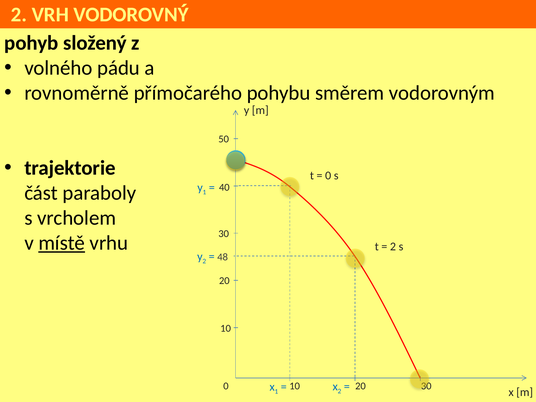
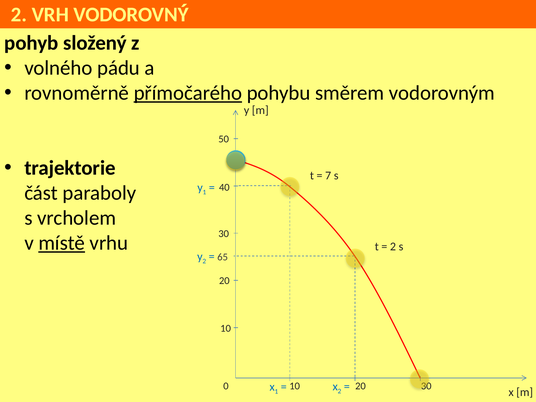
přímočarého underline: none -> present
0 at (328, 176): 0 -> 7
48: 48 -> 65
